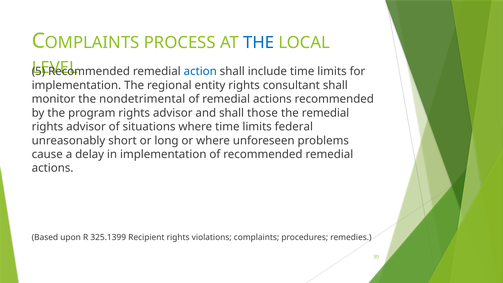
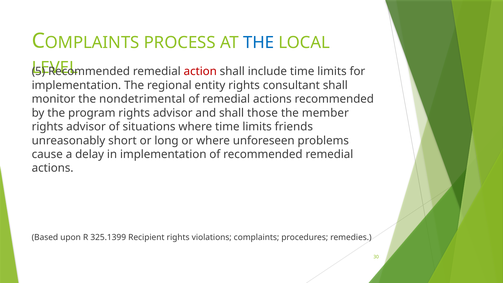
action colour: blue -> red
the remedial: remedial -> member
federal: federal -> friends
